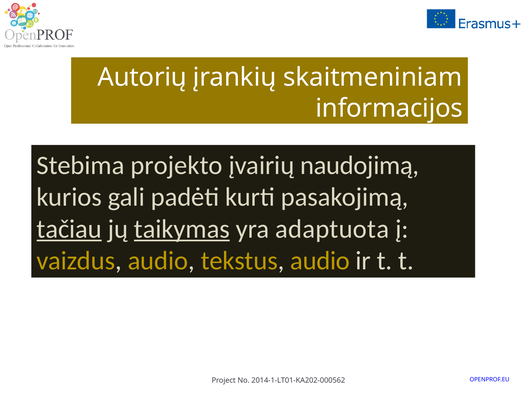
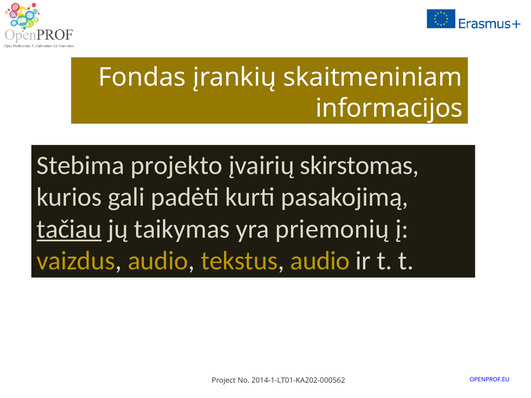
Autorių: Autorių -> Fondas
naudojimą: naudojimą -> skirstomas
taikymas underline: present -> none
adaptuota: adaptuota -> priemonių
